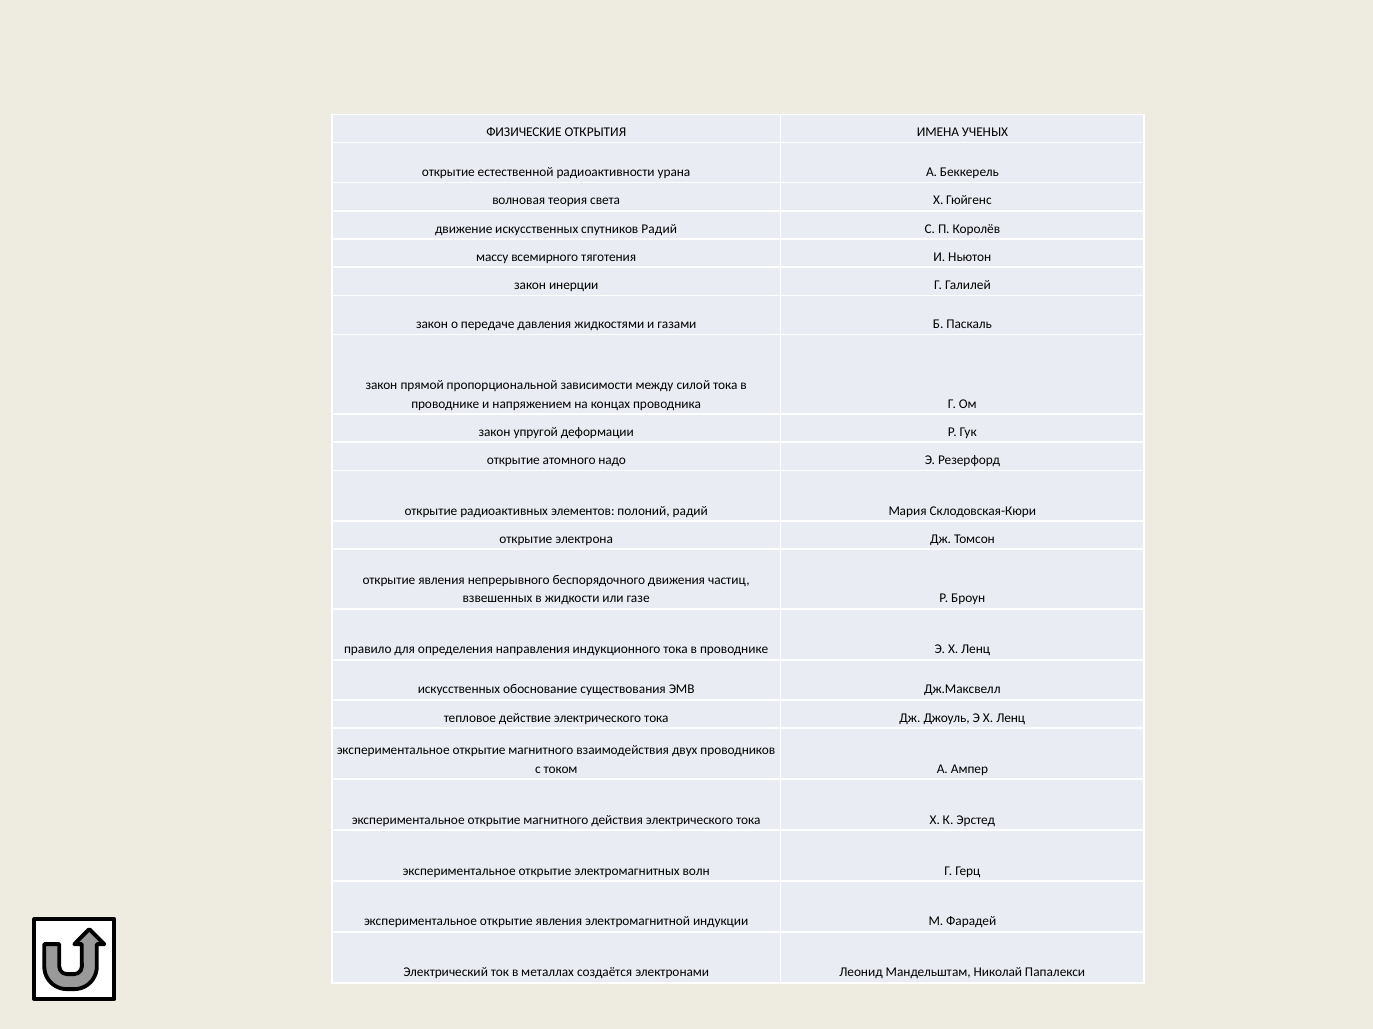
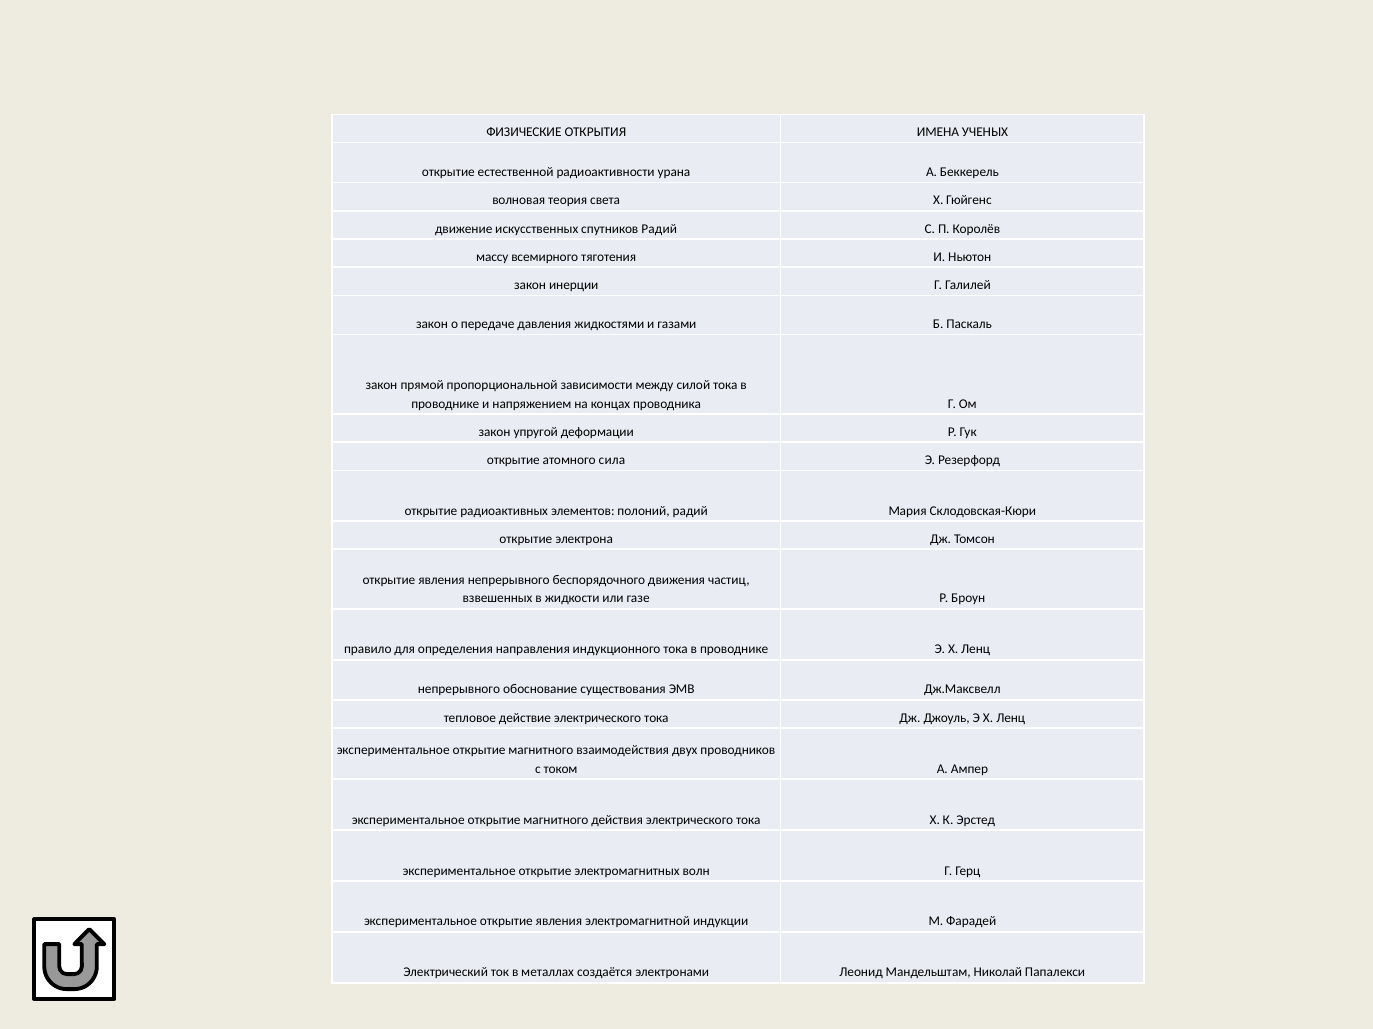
надо: надо -> сила
искусственных at (459, 690): искусственных -> непрерывного
